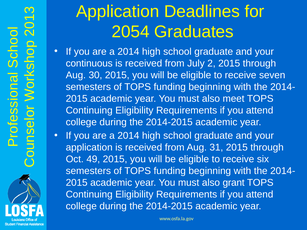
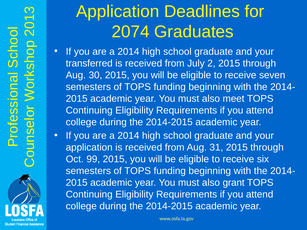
2054: 2054 -> 2074
continuous: continuous -> transferred
49: 49 -> 99
